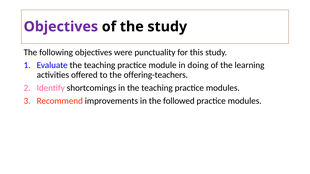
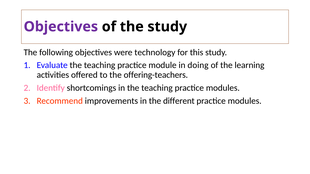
punctuality: punctuality -> technology
followed: followed -> different
